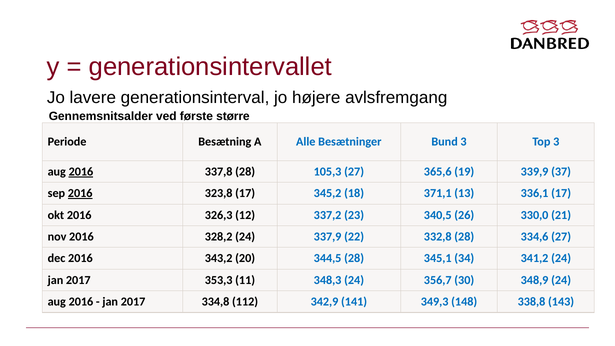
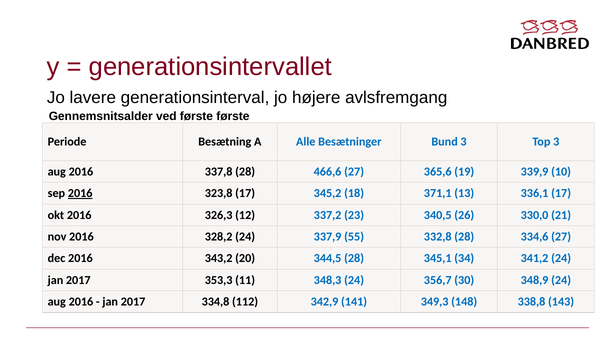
første større: større -> første
2016 at (81, 172) underline: present -> none
105,3: 105,3 -> 466,6
37: 37 -> 10
22: 22 -> 55
